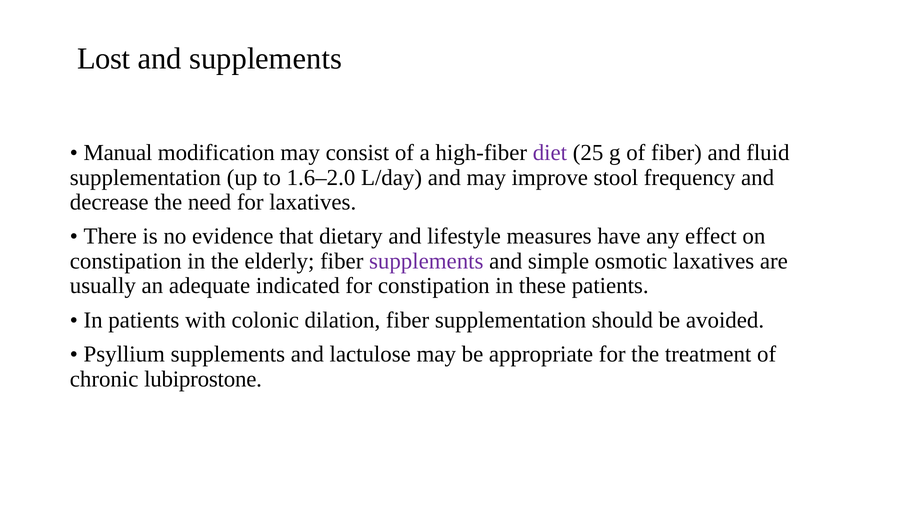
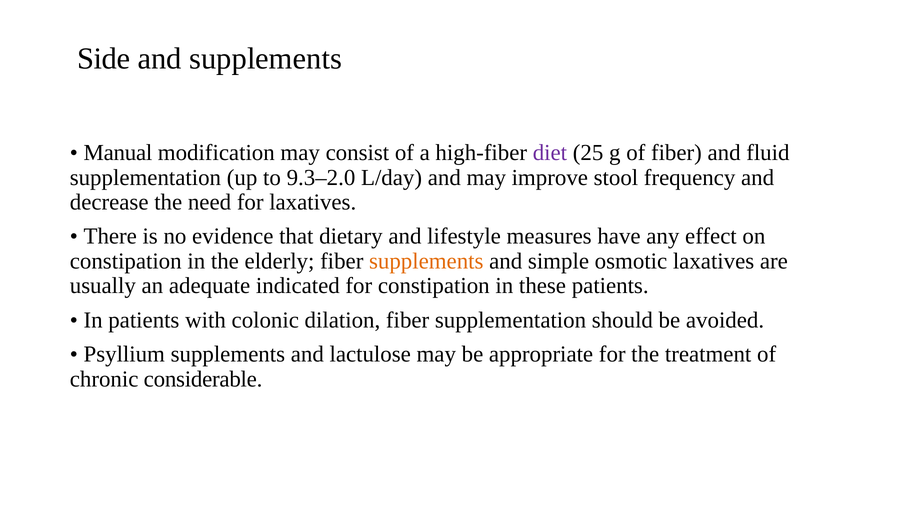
Lost: Lost -> Side
1.6–2.0: 1.6–2.0 -> 9.3–2.0
supplements at (426, 261) colour: purple -> orange
lubiprostone: lubiprostone -> considerable
